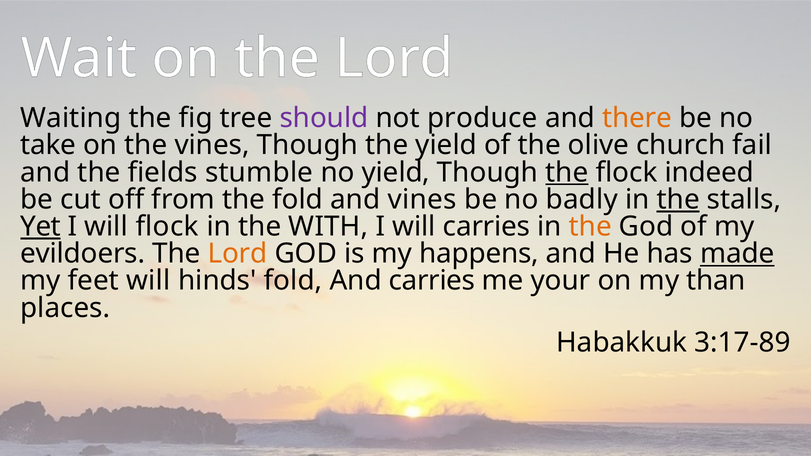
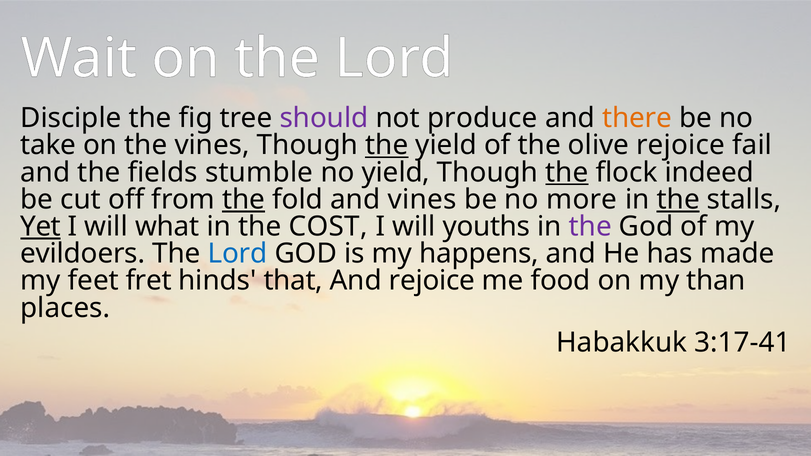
Waiting: Waiting -> Disciple
the at (387, 145) underline: none -> present
olive church: church -> rejoice
the at (244, 200) underline: none -> present
badly: badly -> more
will flock: flock -> what
WITH: WITH -> COST
will carries: carries -> youths
the at (590, 227) colour: orange -> purple
Lord at (238, 254) colour: orange -> blue
made underline: present -> none
feet will: will -> fret
hinds fold: fold -> that
And carries: carries -> rejoice
your: your -> food
3:17-89: 3:17-89 -> 3:17-41
